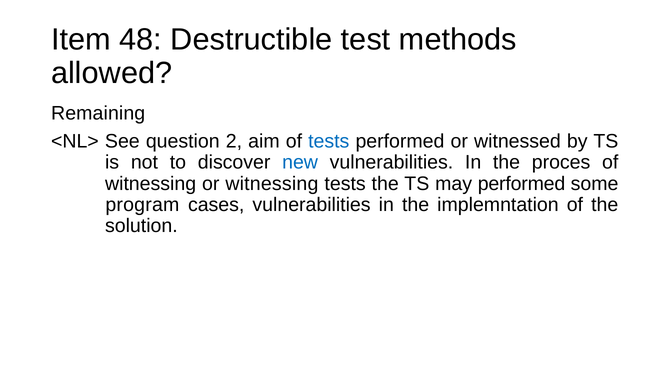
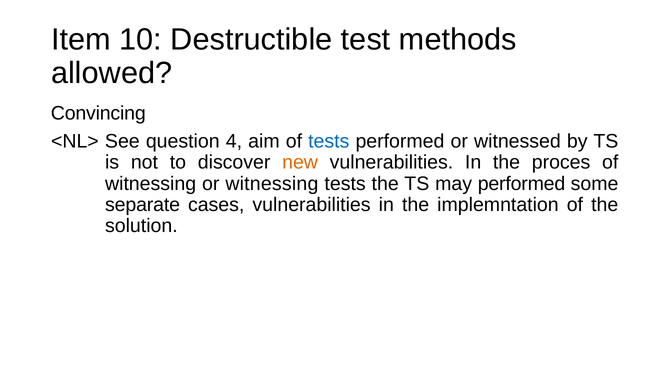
48: 48 -> 10
Remaining: Remaining -> Convincing
2: 2 -> 4
new colour: blue -> orange
program: program -> separate
